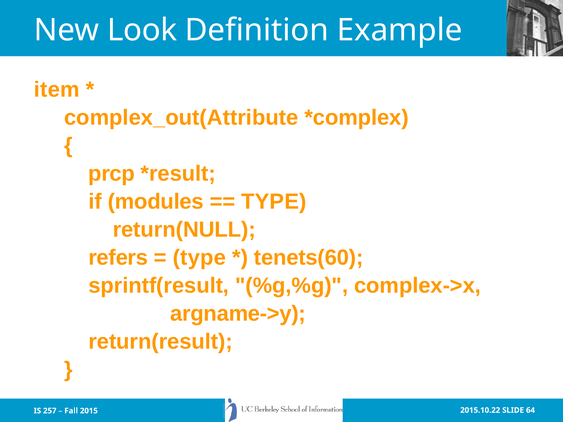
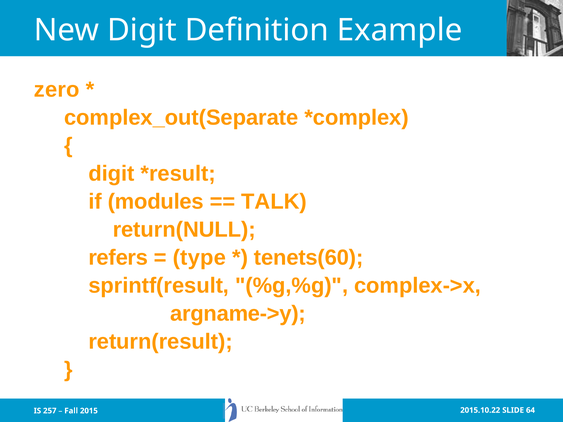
New Look: Look -> Digit
item: item -> zero
complex_out(Attribute: complex_out(Attribute -> complex_out(Separate
prcp at (112, 174): prcp -> digit
TYPE at (274, 202): TYPE -> TALK
